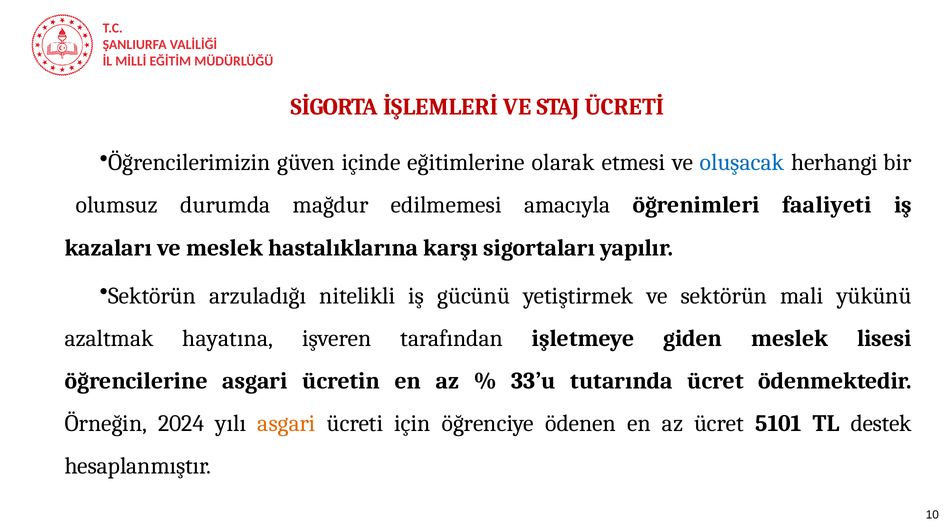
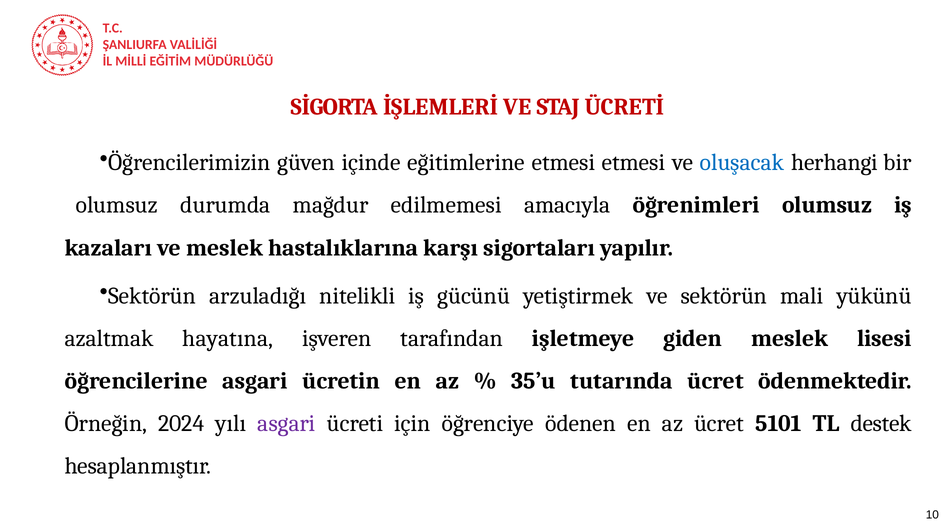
eğitimlerine olarak: olarak -> etmesi
öğrenimleri faaliyeti: faaliyeti -> olumsuz
33’u: 33’u -> 35’u
asgari at (286, 424) colour: orange -> purple
